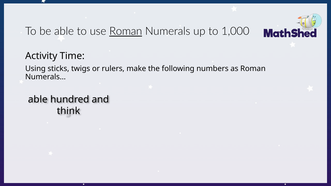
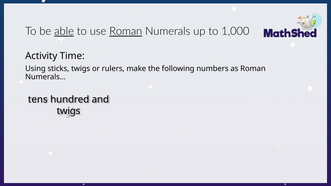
able at (64, 31) underline: none -> present
able at (38, 99): able -> tens
think at (68, 111): think -> twigs
